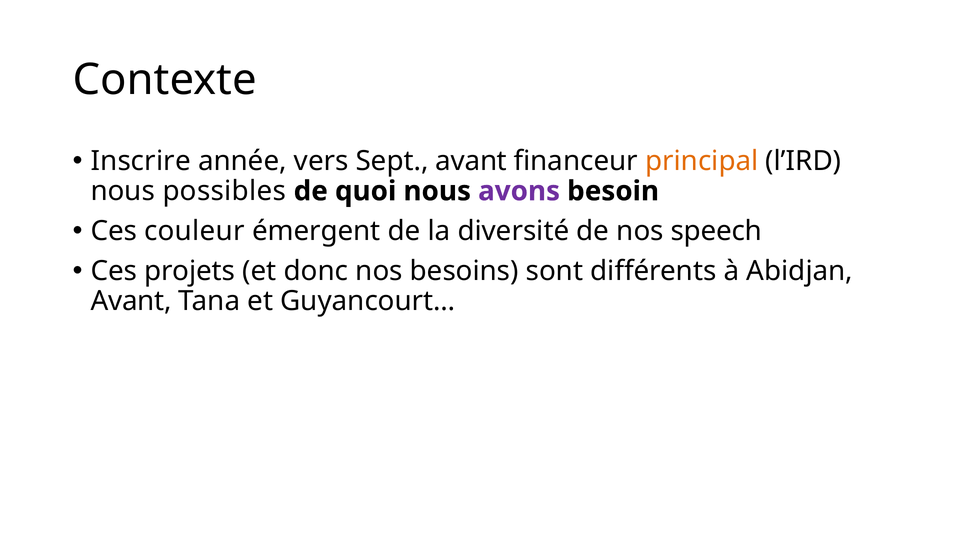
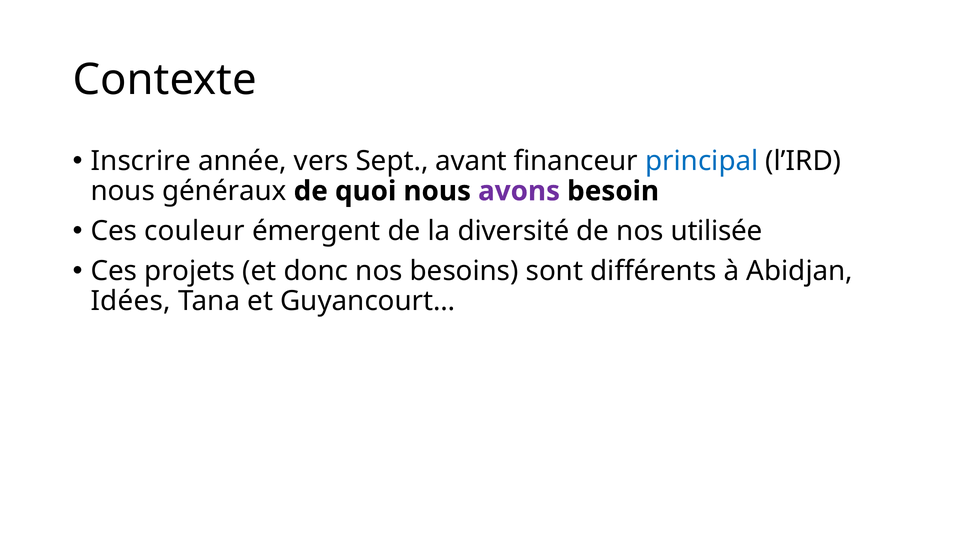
principal colour: orange -> blue
possibles: possibles -> généraux
speech: speech -> utilisée
Avant at (131, 301): Avant -> Idées
